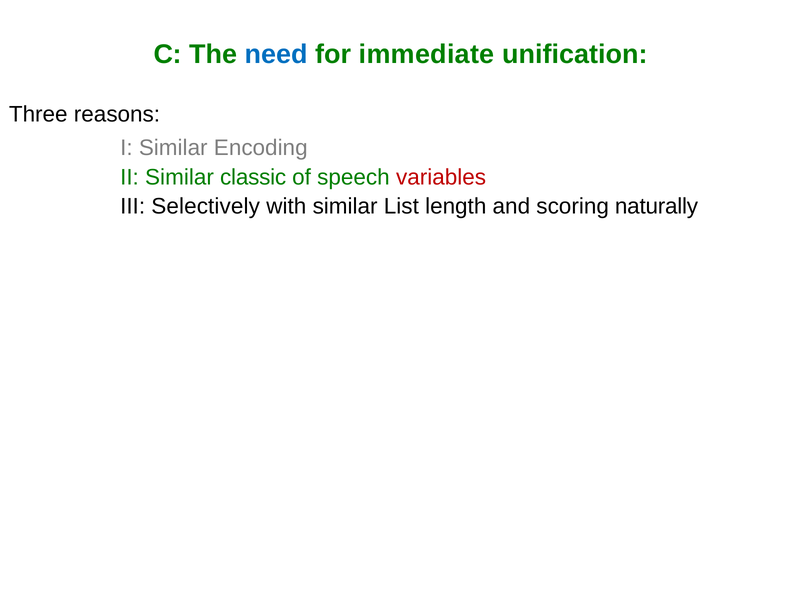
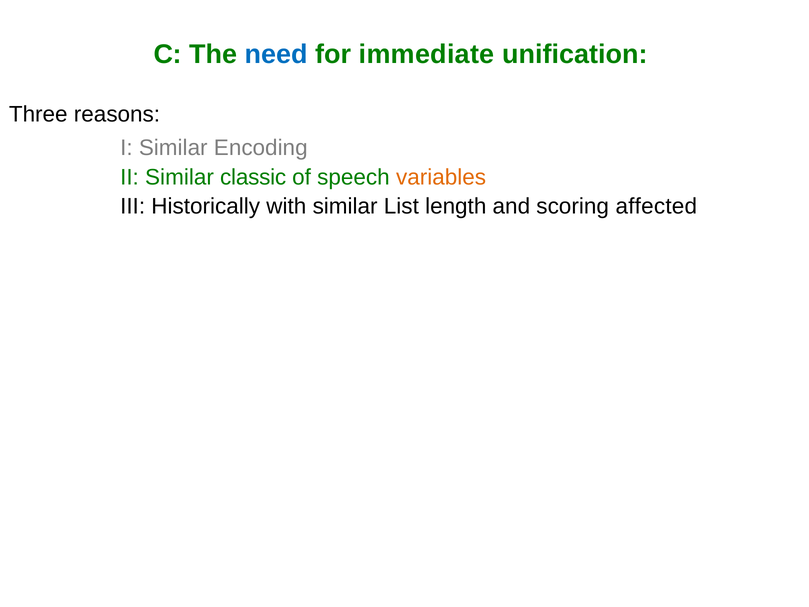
variables colour: red -> orange
Selectively: Selectively -> Historically
naturally: naturally -> affected
